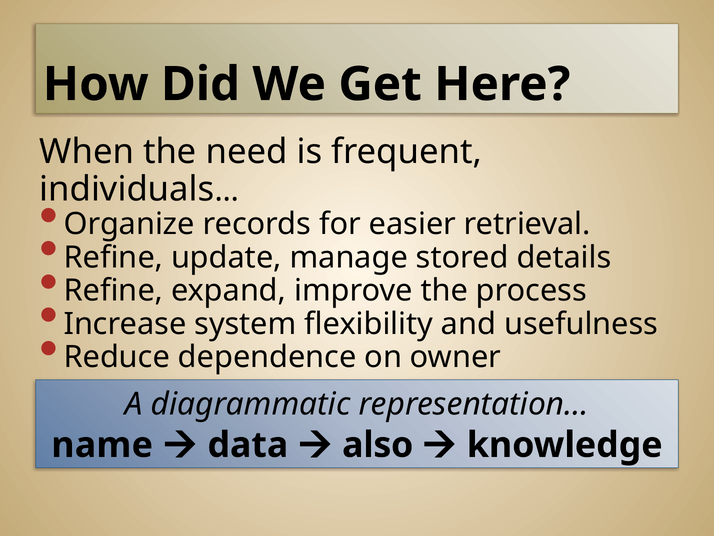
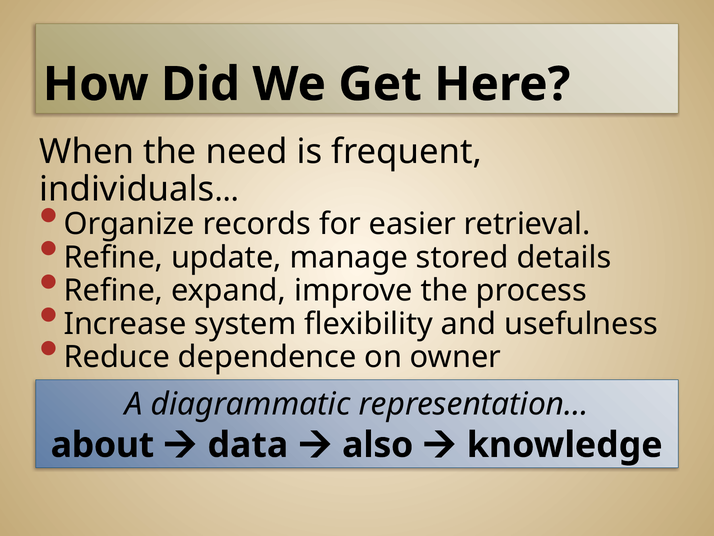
name: name -> about
